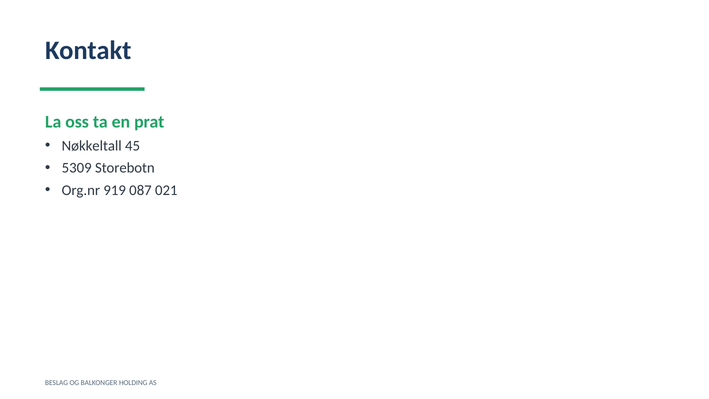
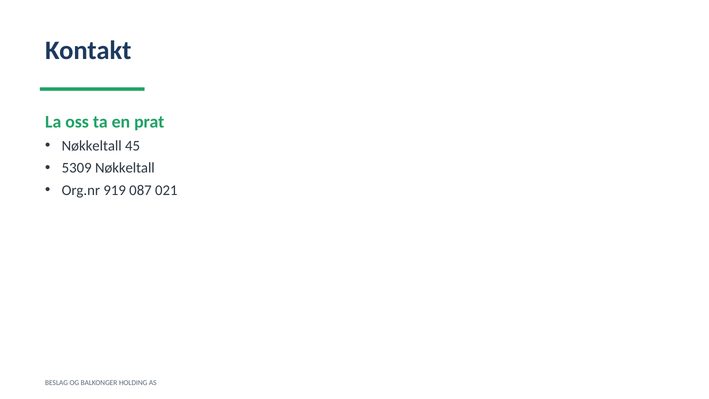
5309 Storebotn: Storebotn -> Nøkkeltall
